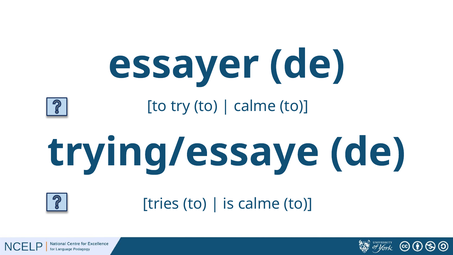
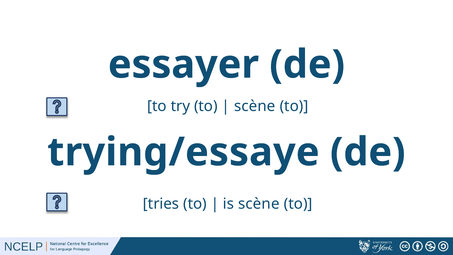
calme at (255, 106): calme -> scène
is calme: calme -> scène
